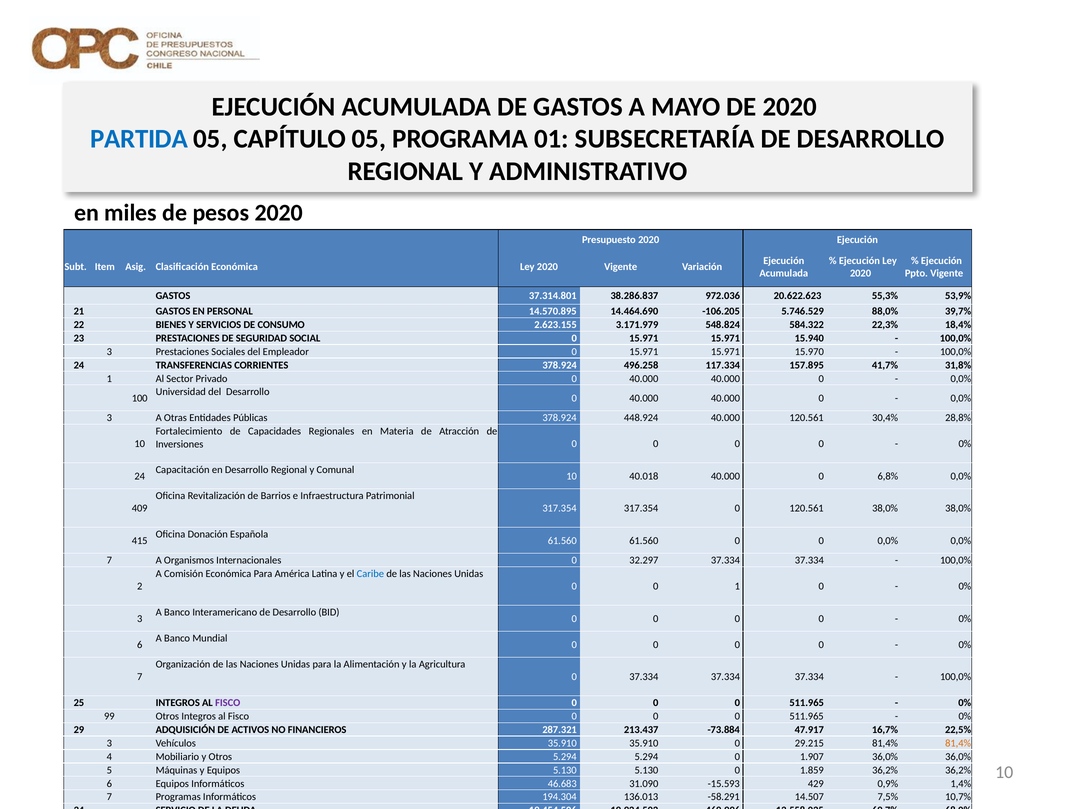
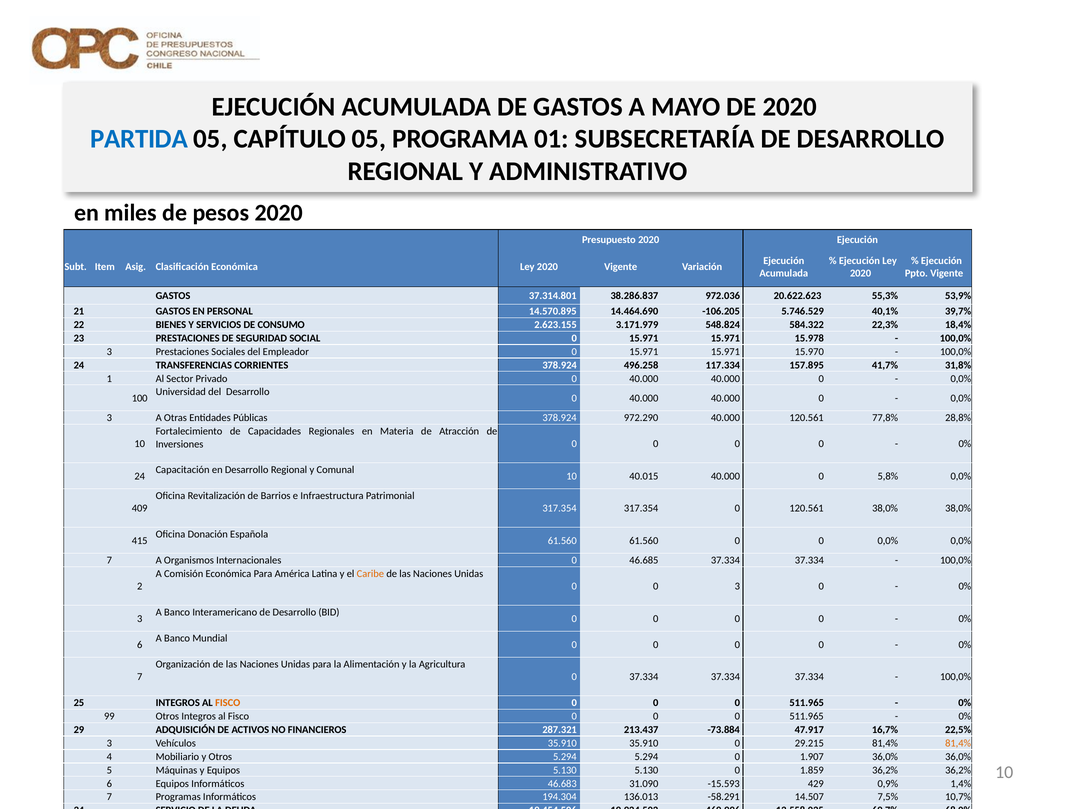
88,0%: 88,0% -> 40,1%
15.940: 15.940 -> 15.978
448.924: 448.924 -> 972.290
30,4%: 30,4% -> 77,8%
40.018: 40.018 -> 40.015
6,8%: 6,8% -> 5,8%
32.297: 32.297 -> 46.685
Caribe colour: blue -> orange
0 1: 1 -> 3
FISCO at (228, 703) colour: purple -> orange
